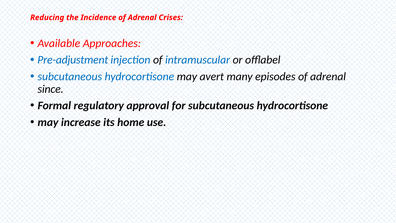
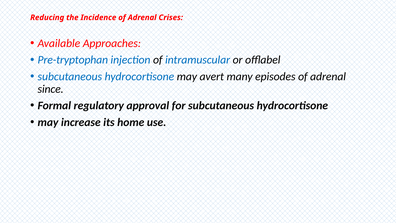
Pre-adjustment: Pre-adjustment -> Pre-tryptophan
